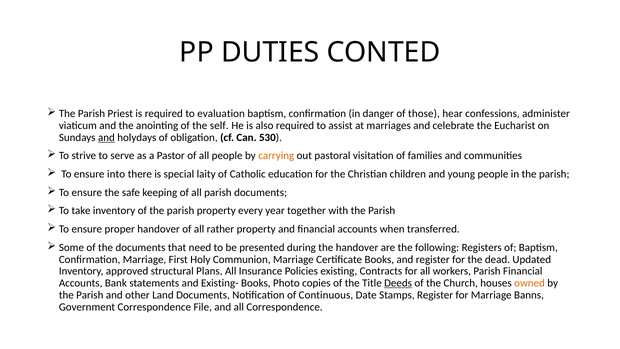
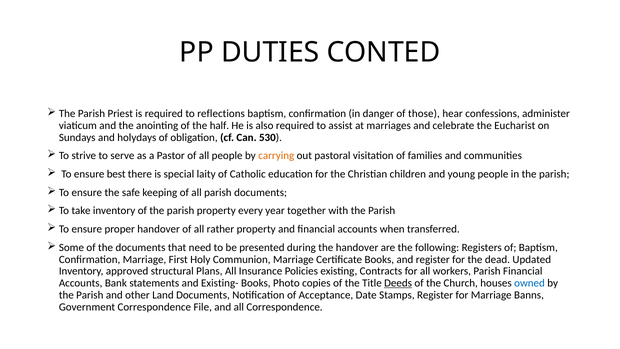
evaluation: evaluation -> reflections
self: self -> half
and at (106, 137) underline: present -> none
into: into -> best
owned colour: orange -> blue
Continuous: Continuous -> Acceptance
